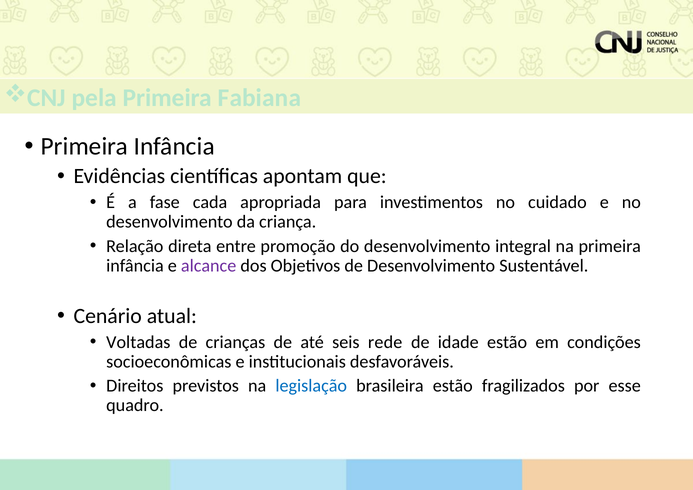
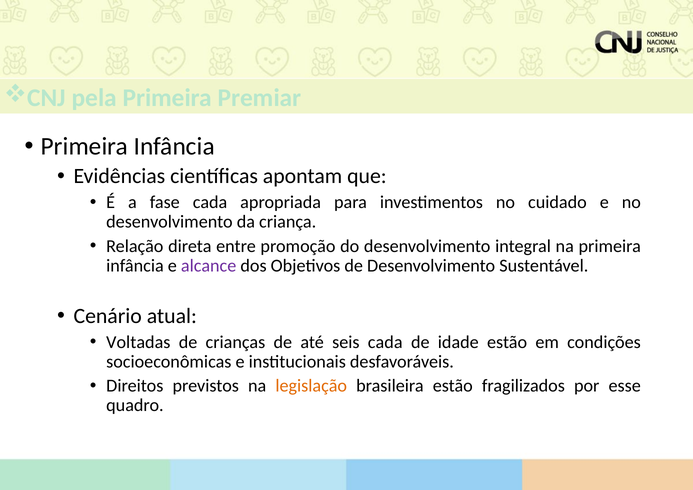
Fabiana: Fabiana -> Premiar
seis rede: rede -> cada
legislação colour: blue -> orange
